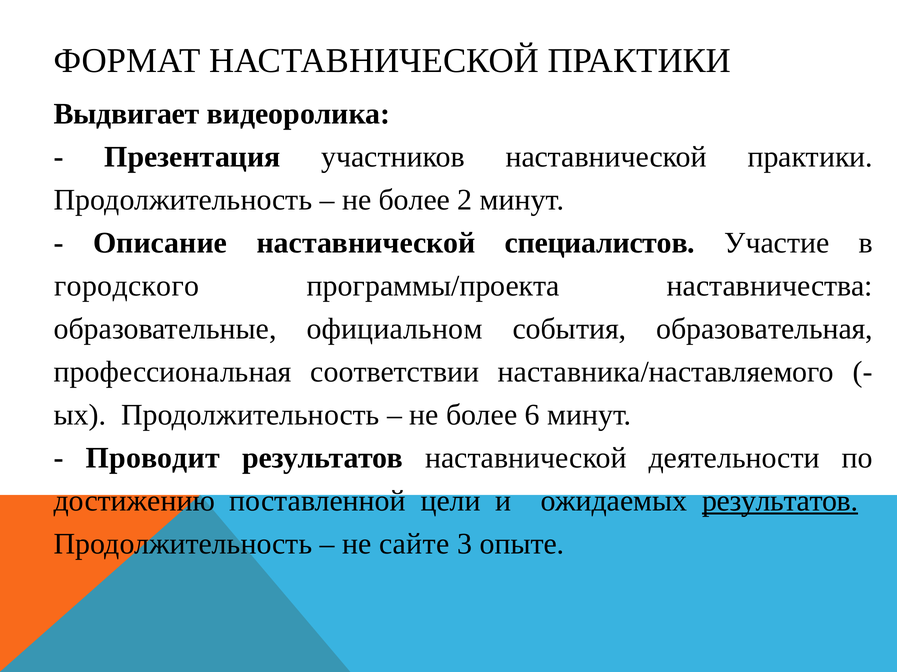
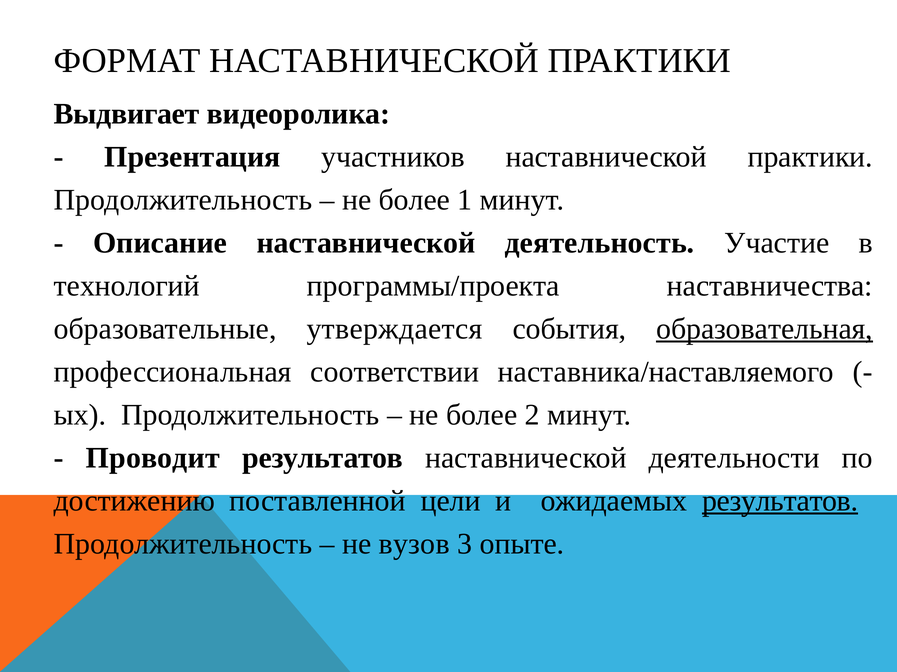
2: 2 -> 1
специалистов: специалистов -> деятельность
городского: городского -> технологий
официальном: официальном -> утверждается
образовательная underline: none -> present
6: 6 -> 2
сайте: сайте -> вузов
